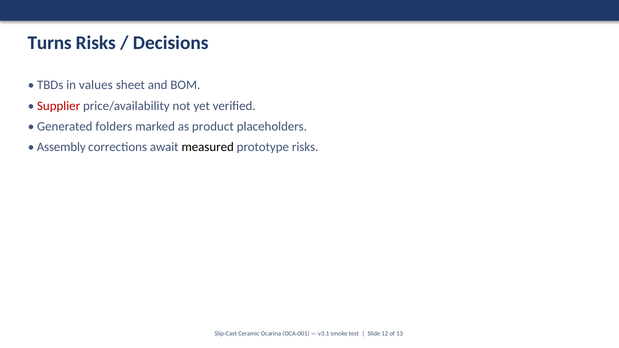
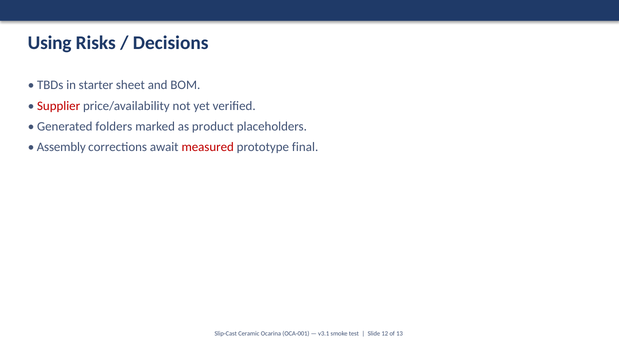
Turns: Turns -> Using
values: values -> starter
measured colour: black -> red
prototype risks: risks -> final
